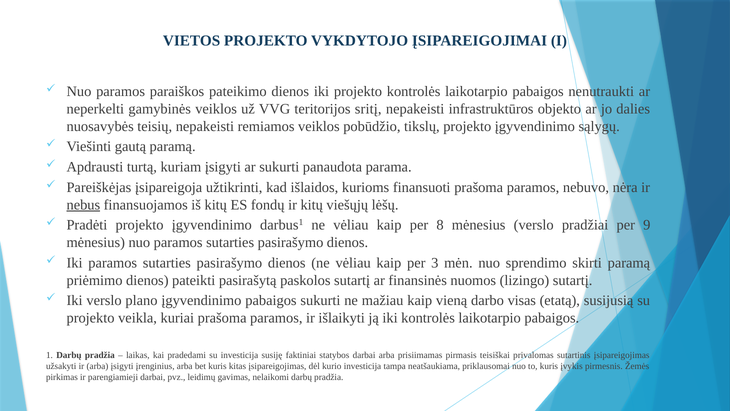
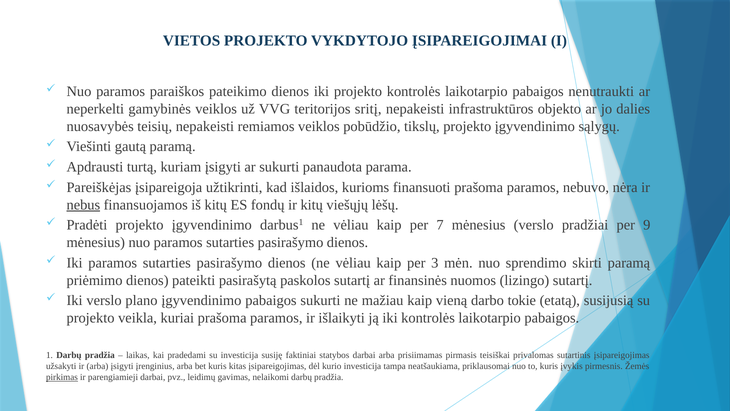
8: 8 -> 7
visas: visas -> tokie
pirkimas underline: none -> present
